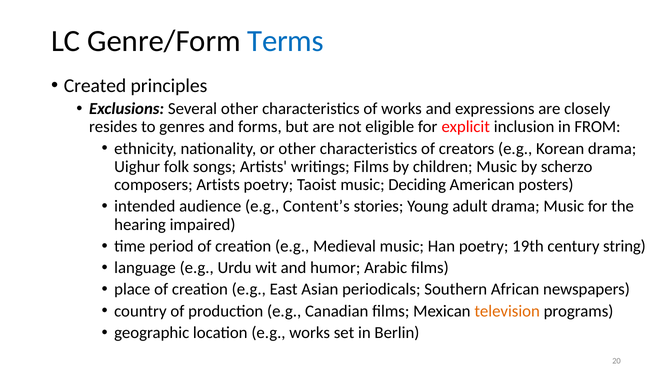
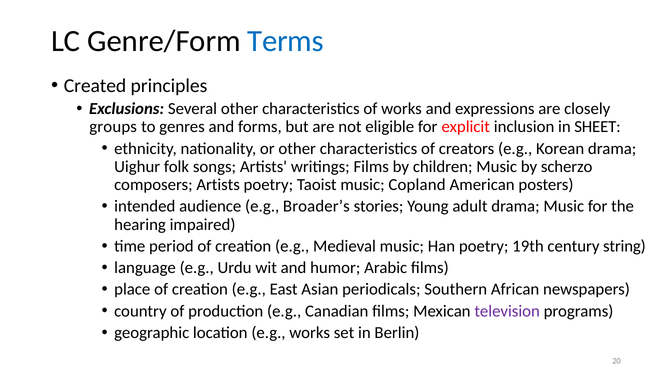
resides: resides -> groups
FROM: FROM -> SHEET
Deciding: Deciding -> Copland
Content’s: Content’s -> Broader’s
television colour: orange -> purple
